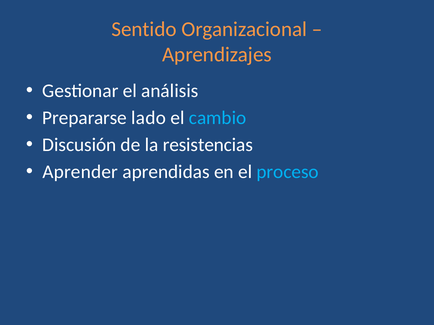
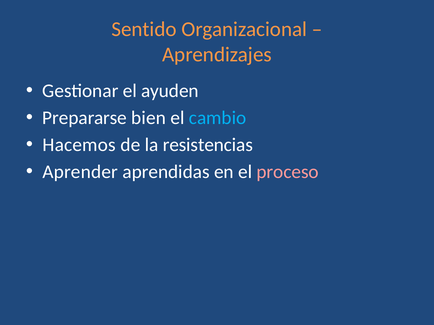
análisis: análisis -> ayuden
lado: lado -> bien
Discusión: Discusión -> Hacemos
proceso colour: light blue -> pink
